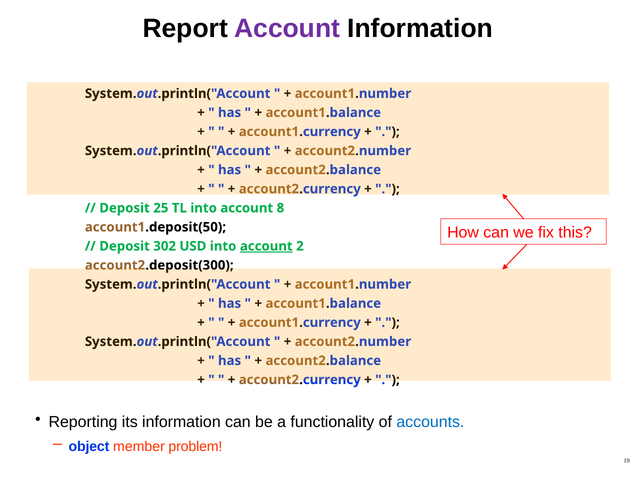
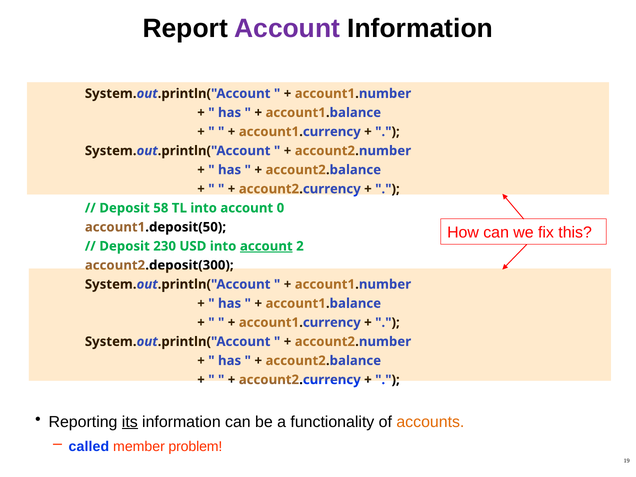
25: 25 -> 58
8: 8 -> 0
302: 302 -> 230
its underline: none -> present
accounts colour: blue -> orange
object: object -> called
